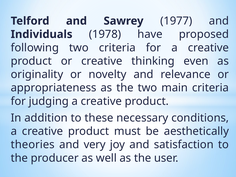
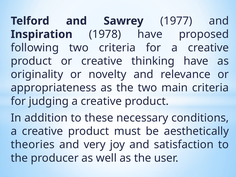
Individuals: Individuals -> Inspiration
thinking even: even -> have
